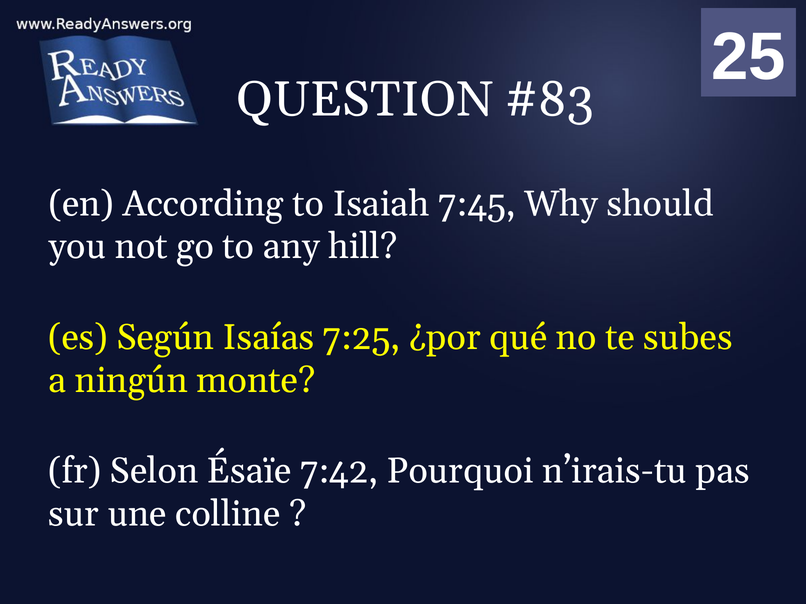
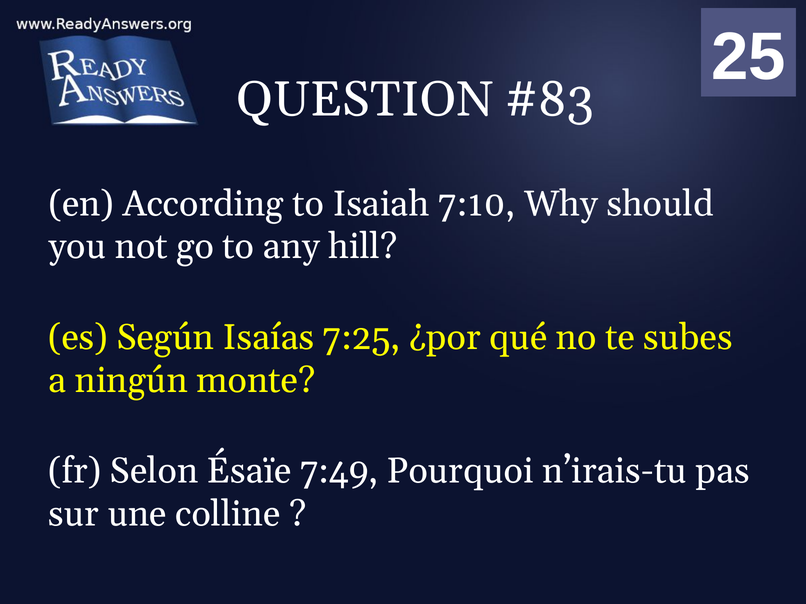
7:45: 7:45 -> 7:10
7:42: 7:42 -> 7:49
